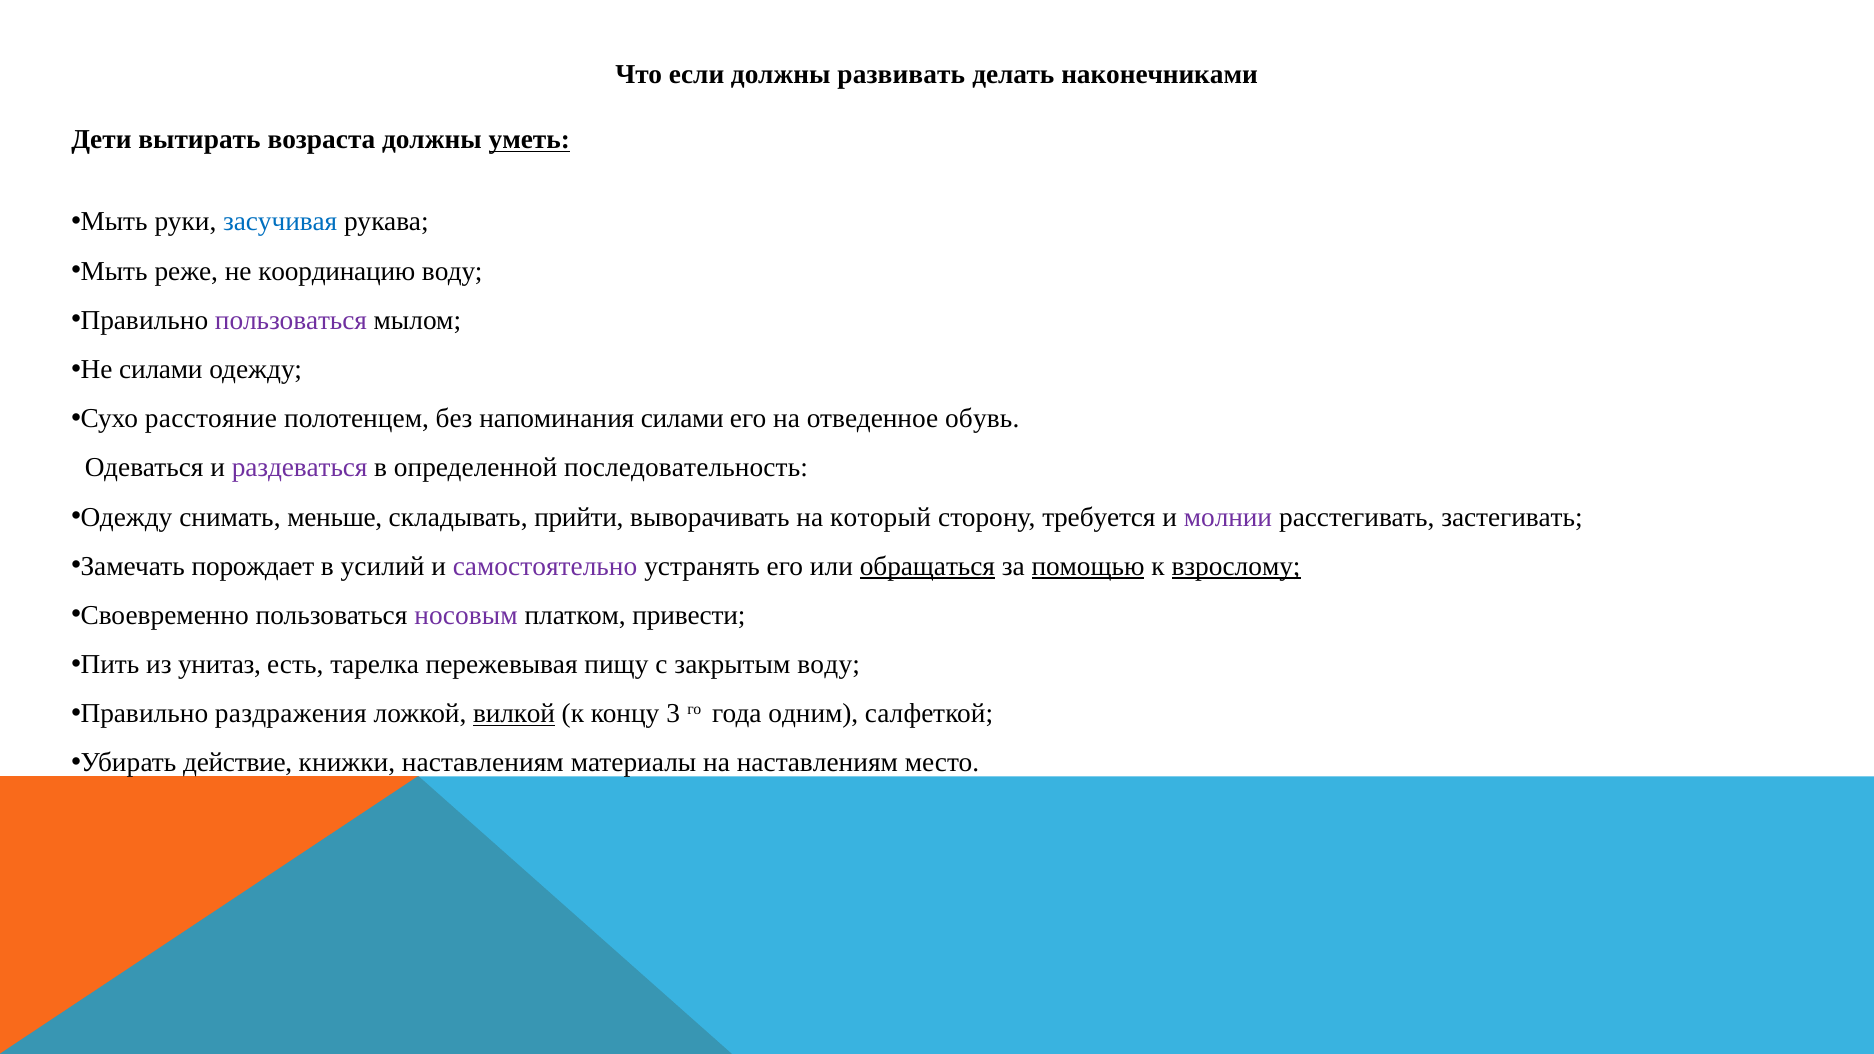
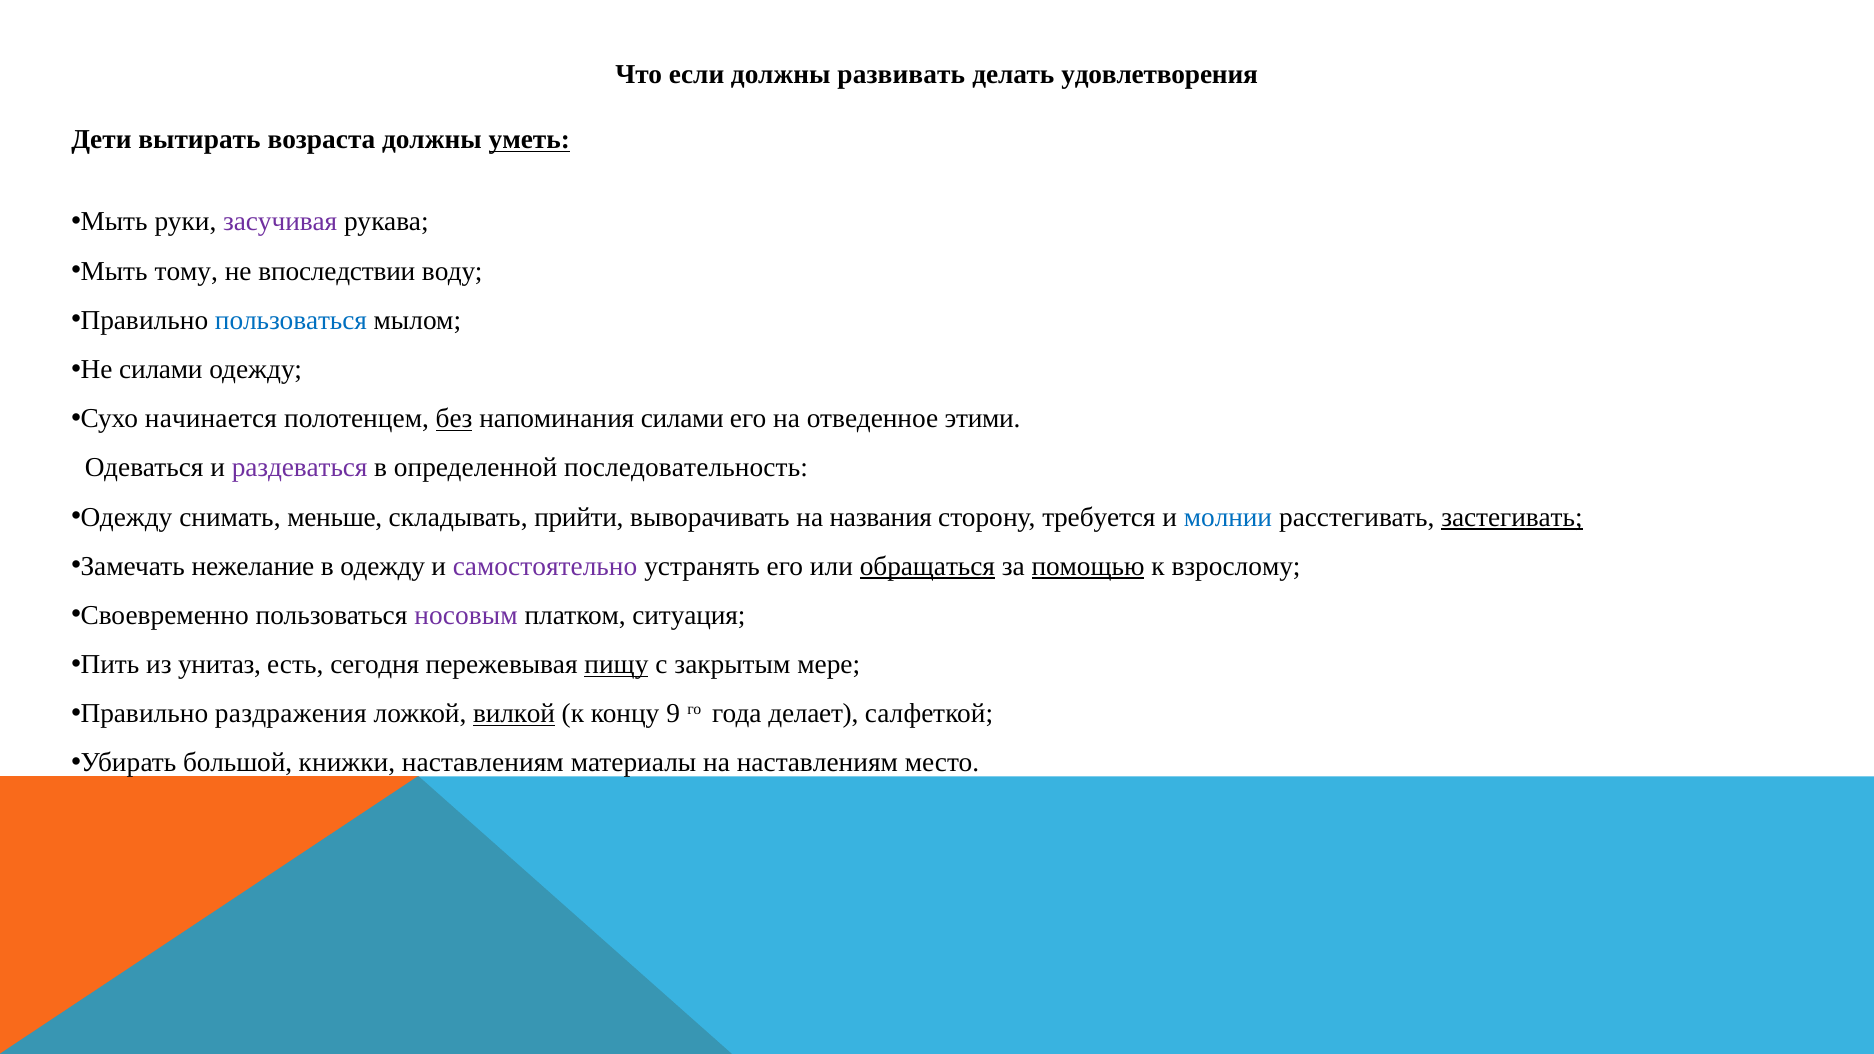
наконечниками: наконечниками -> удовлетворения
засучивая colour: blue -> purple
реже: реже -> тому
координацию: координацию -> впоследствии
пользоваться at (291, 320) colour: purple -> blue
расстояние: расстояние -> начинается
без underline: none -> present
обувь: обувь -> этими
который: который -> названия
молнии colour: purple -> blue
застегивать underline: none -> present
порождает: порождает -> нежелание
в усилий: усилий -> одежду
взрослому underline: present -> none
привести: привести -> ситуация
тарелка: тарелка -> сегодня
пищу underline: none -> present
закрытым воду: воду -> мере
3: 3 -> 9
одним: одним -> делает
действие: действие -> большой
